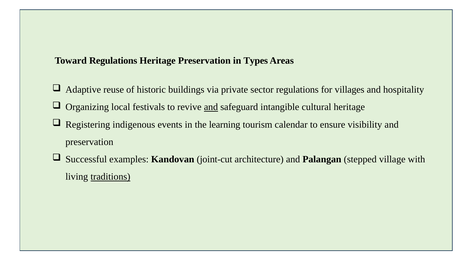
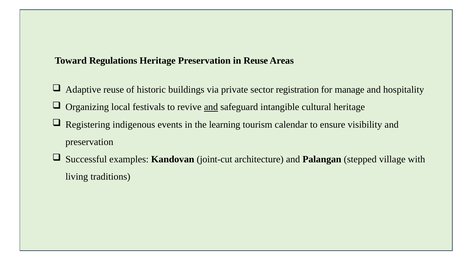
in Types: Types -> Reuse
sector regulations: regulations -> registration
villages: villages -> manage
traditions underline: present -> none
